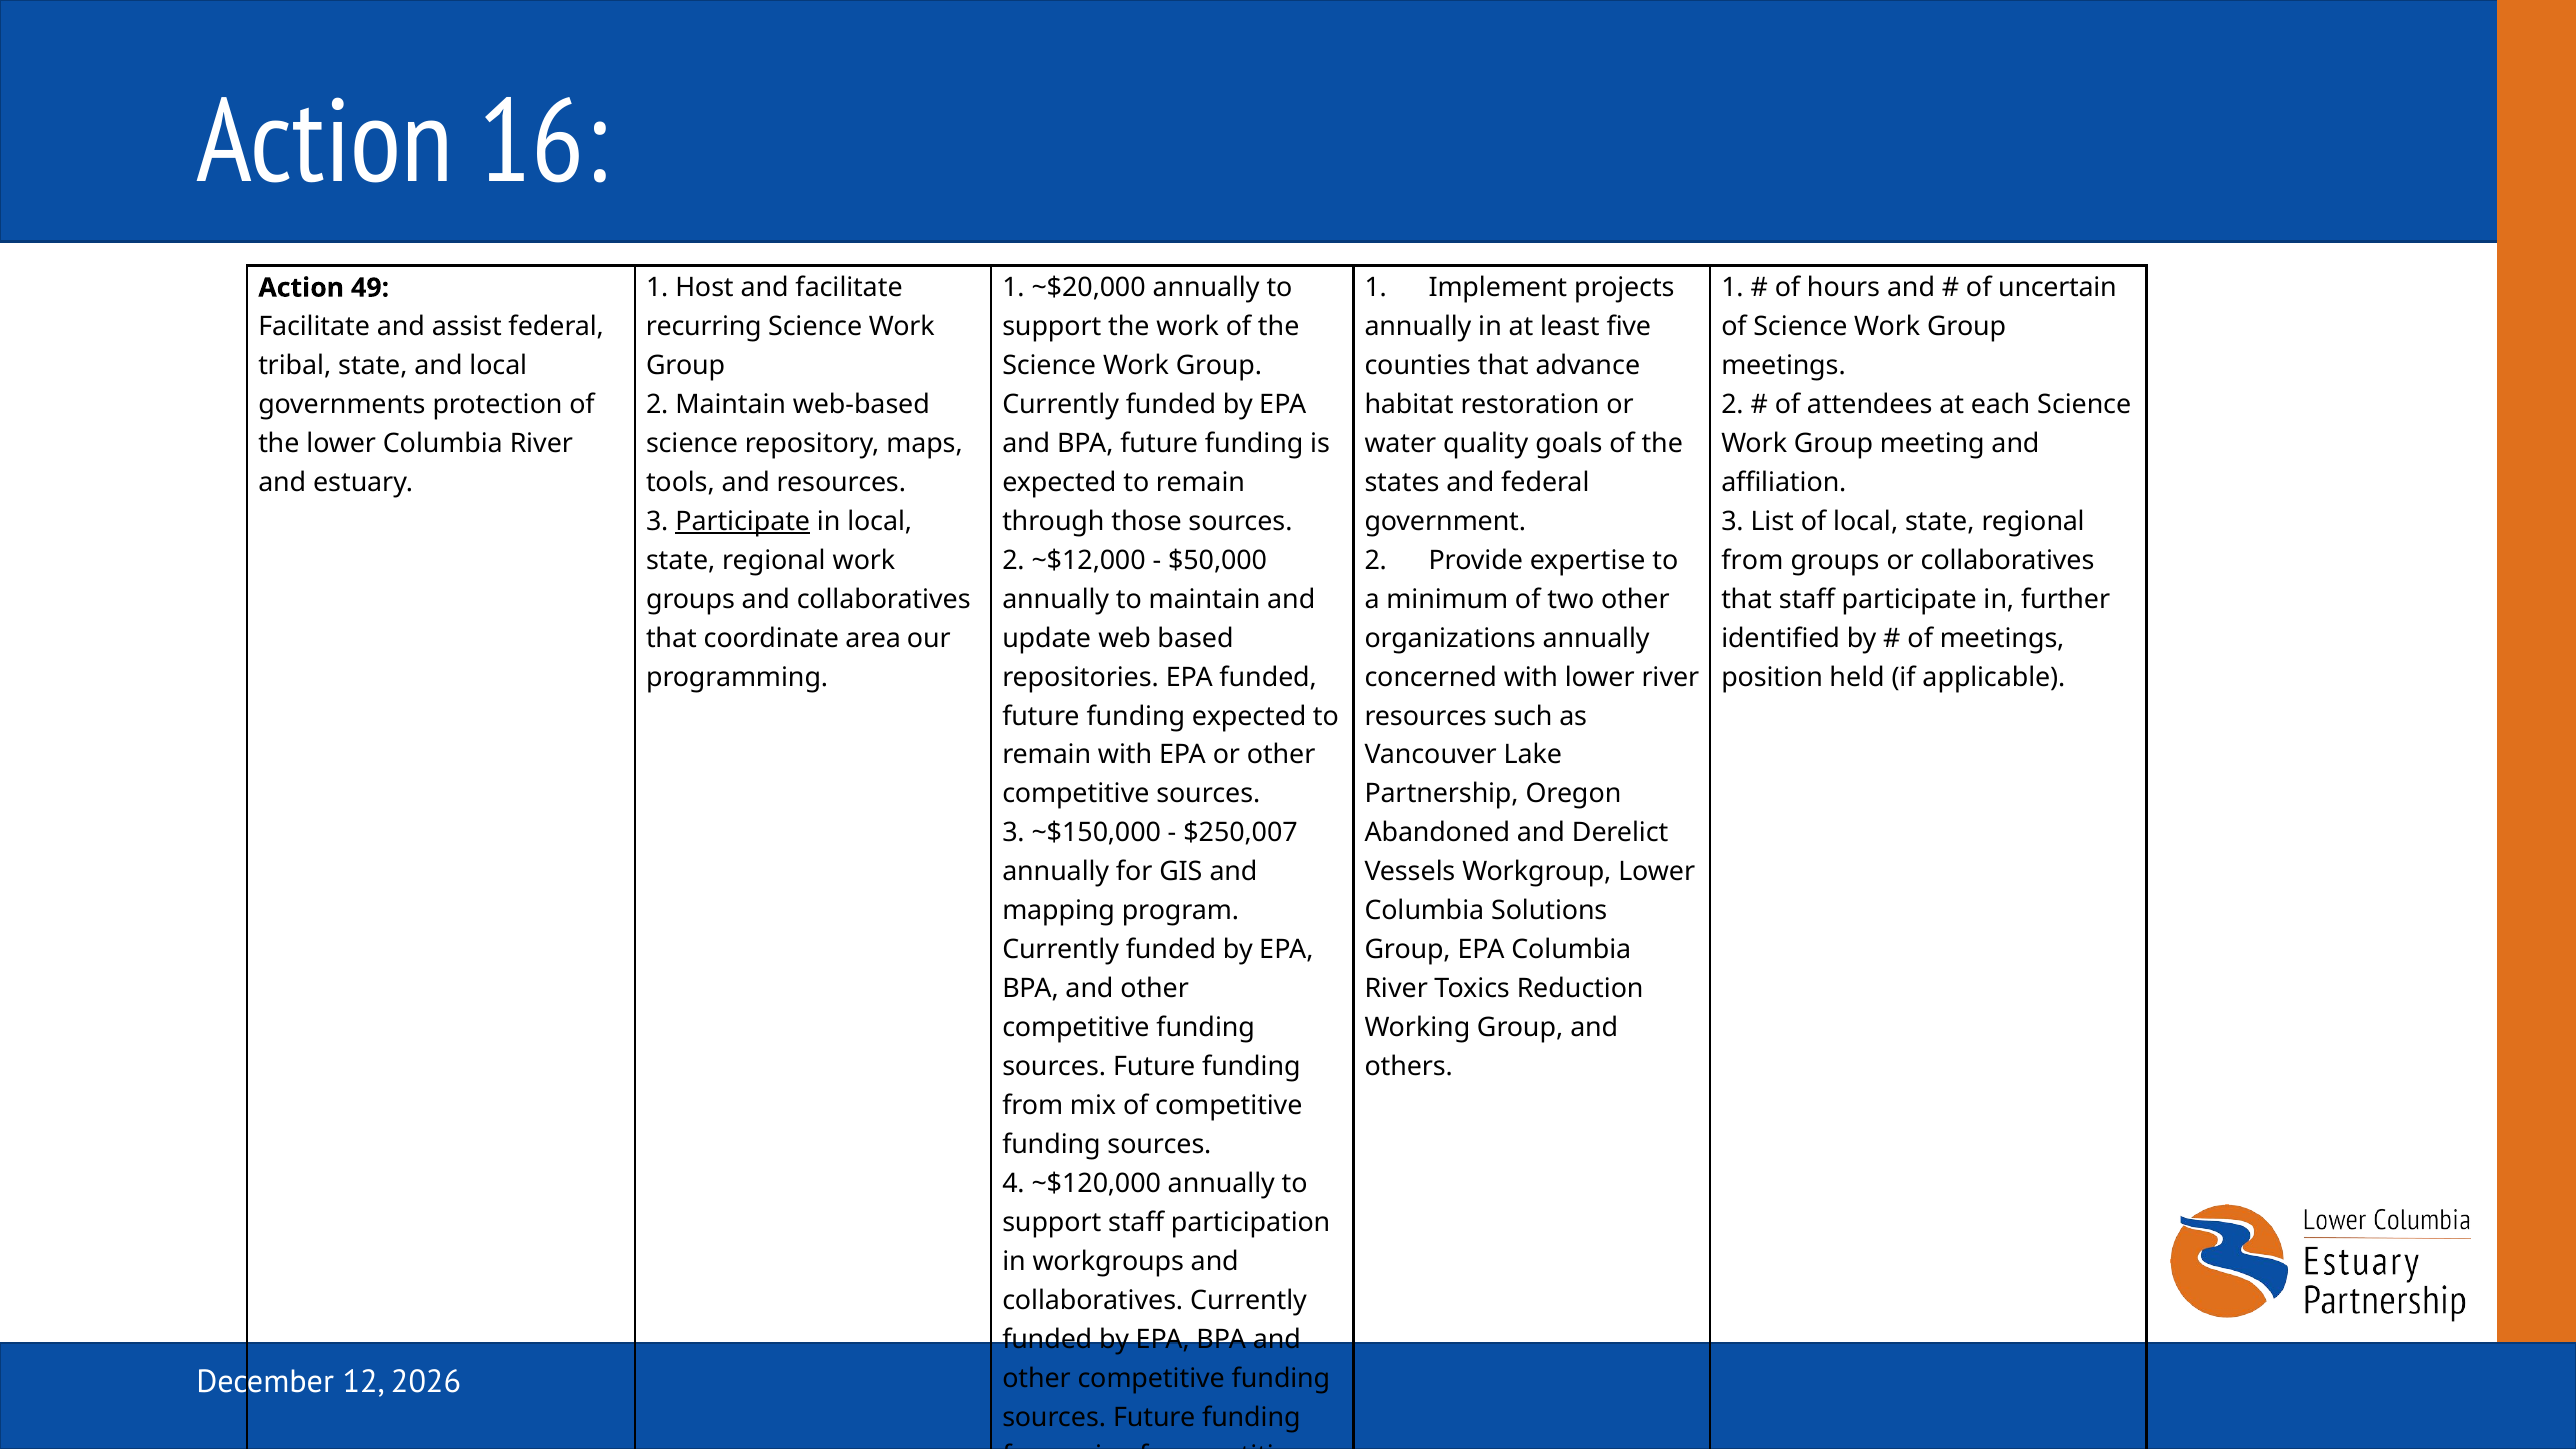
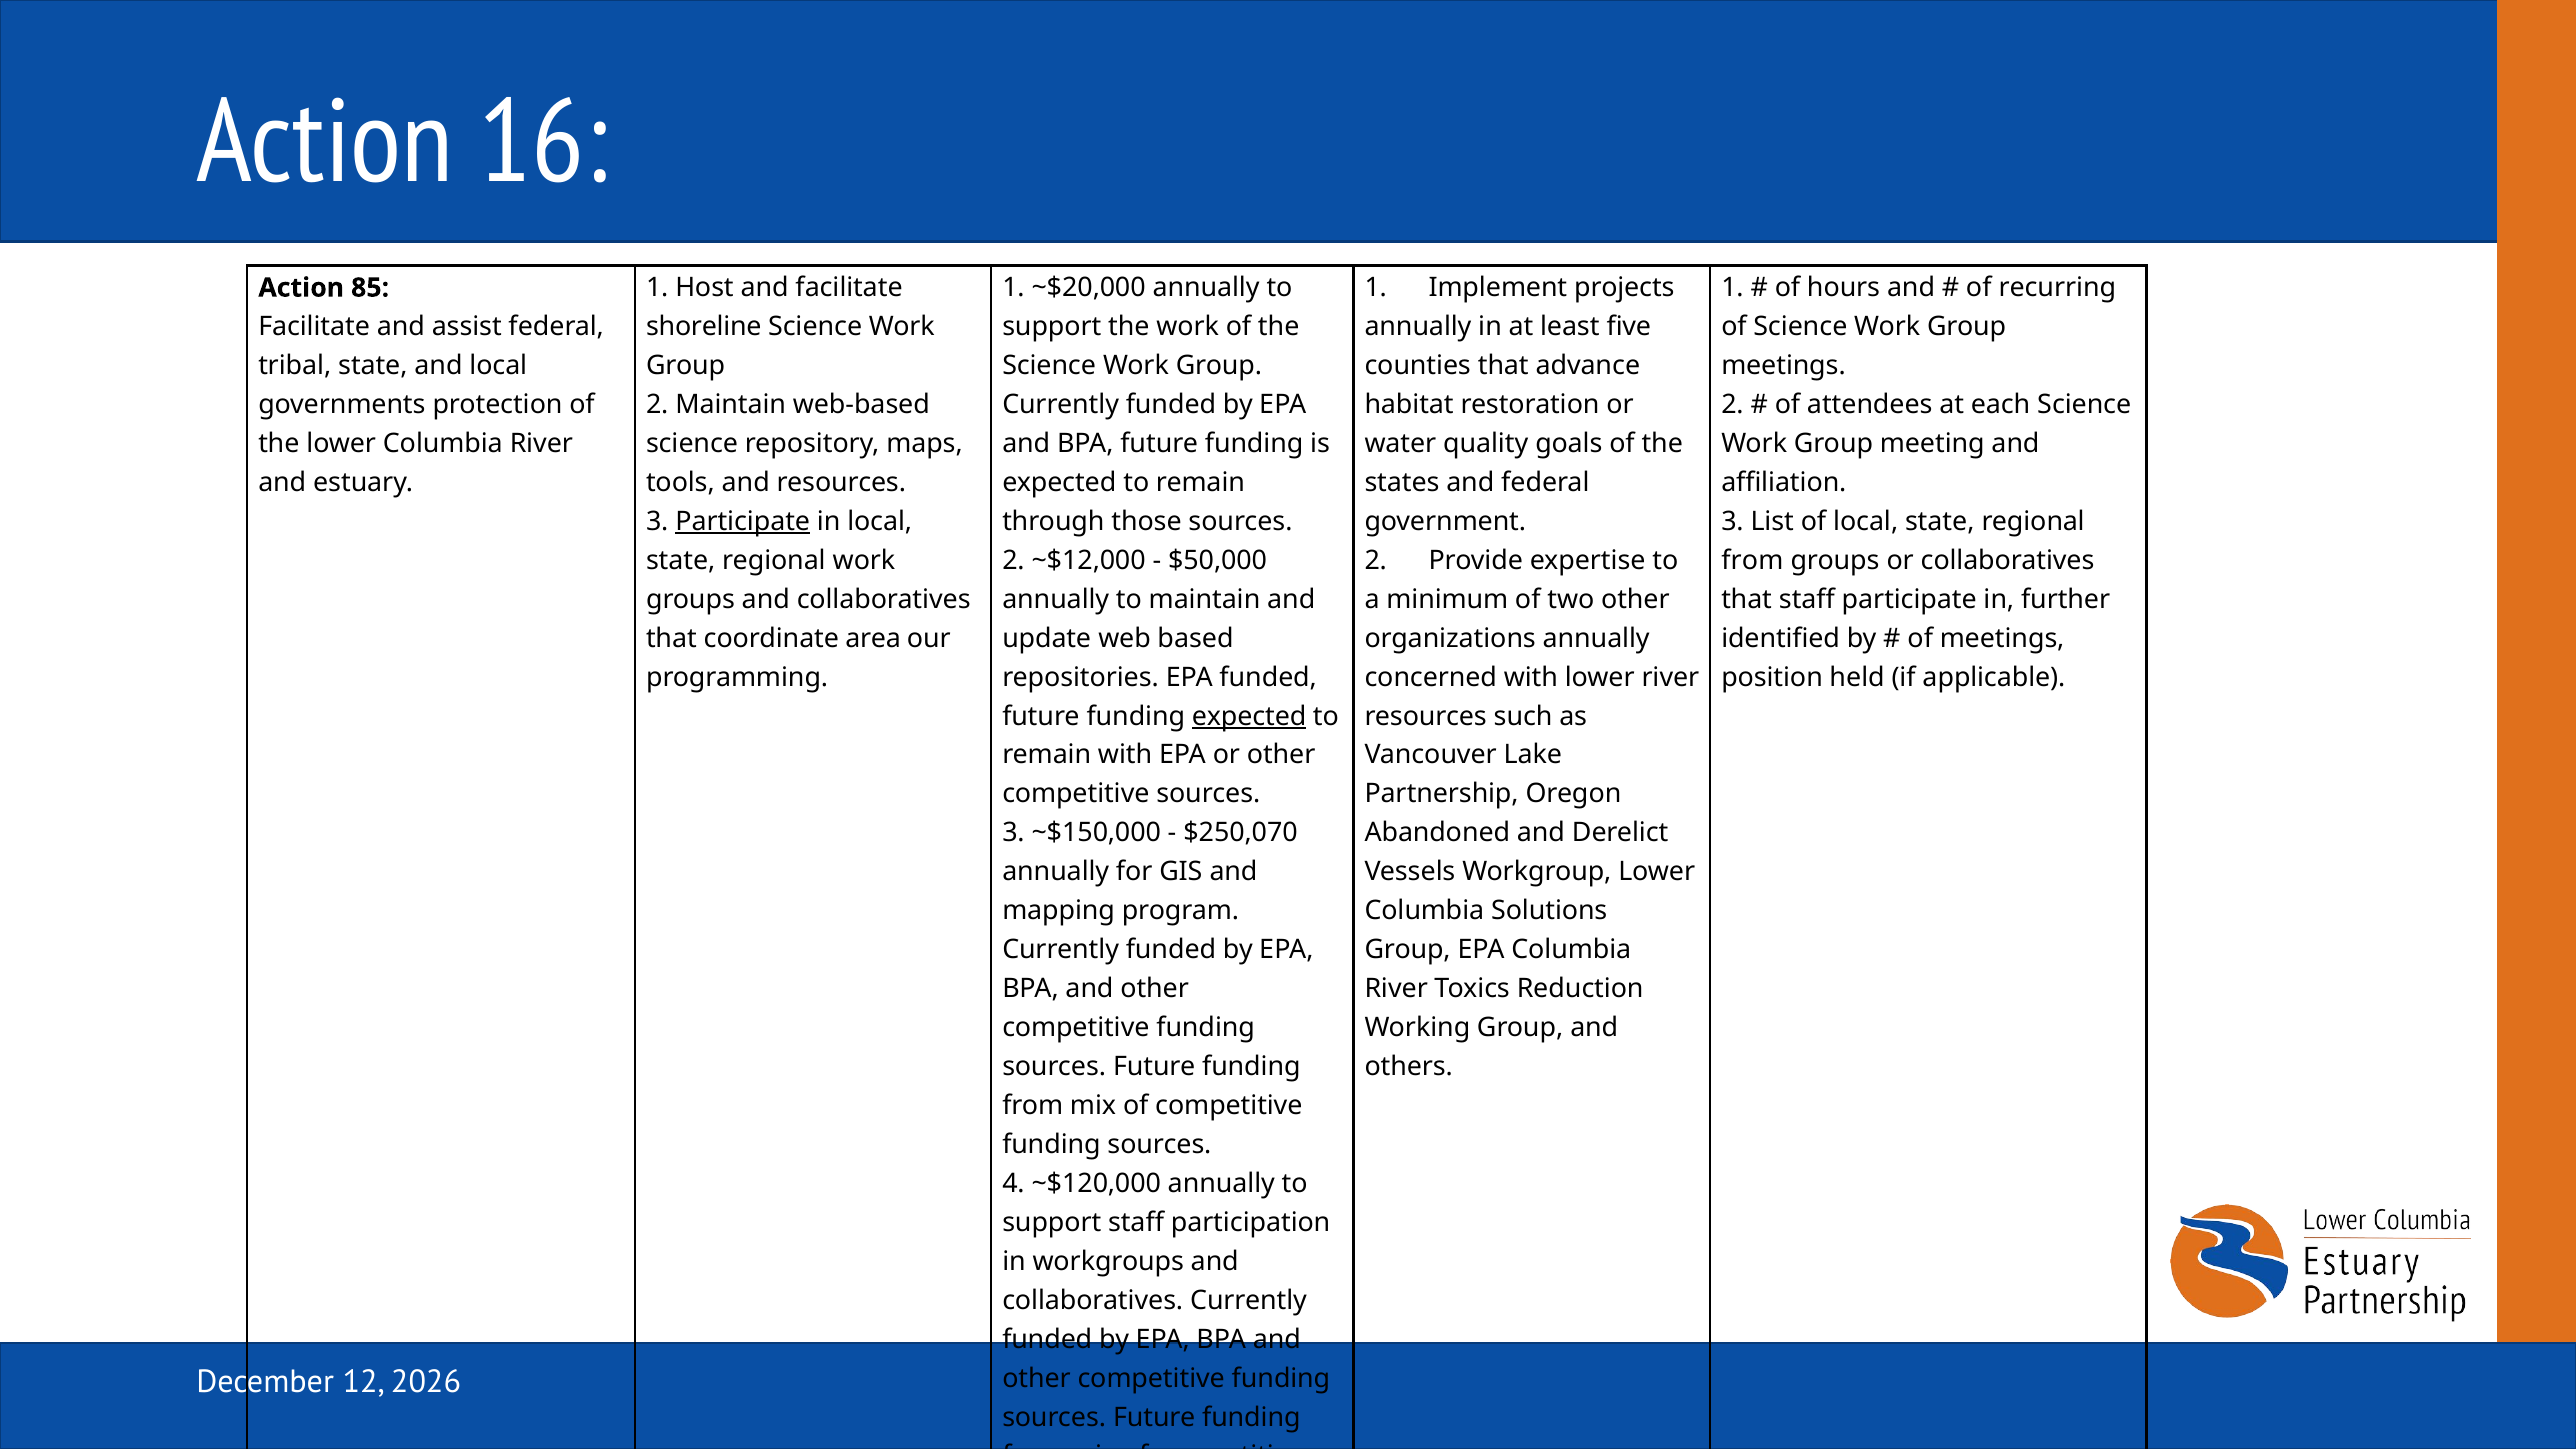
uncertain: uncertain -> recurring
49: 49 -> 85
recurring: recurring -> shoreline
expected at (1249, 716) underline: none -> present
$250,007: $250,007 -> $250,070
